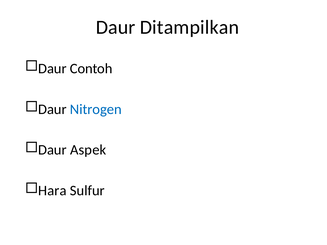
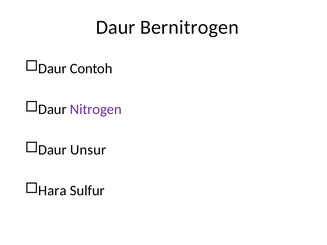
Ditampilkan: Ditampilkan -> Bernitrogen
Nitrogen colour: blue -> purple
Aspek: Aspek -> Unsur
